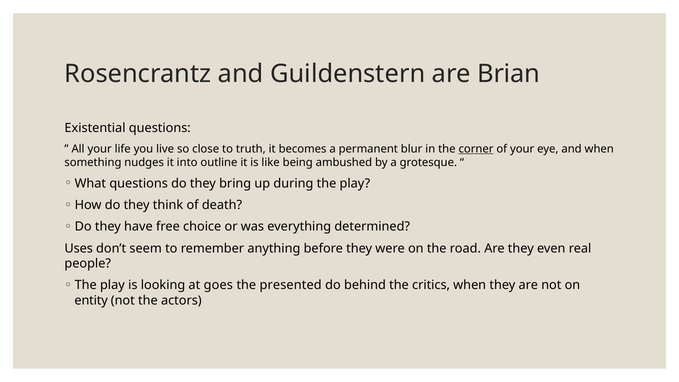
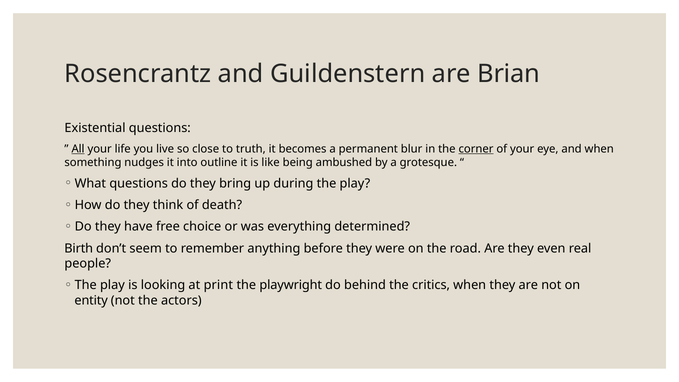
All underline: none -> present
Uses: Uses -> Birth
goes: goes -> print
presented: presented -> playwright
